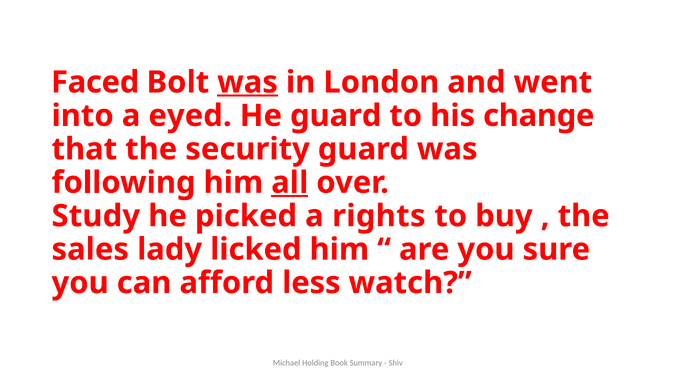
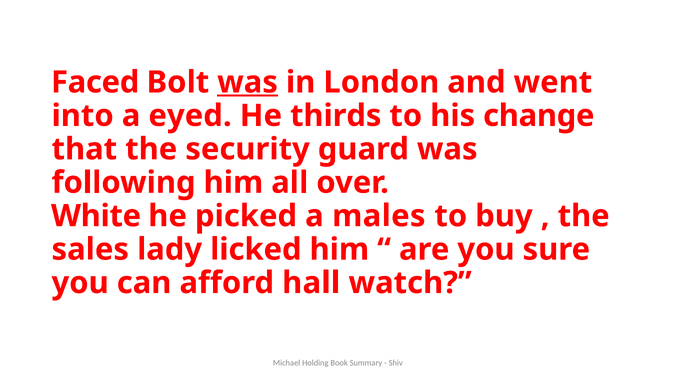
He guard: guard -> thirds
all underline: present -> none
Study: Study -> White
rights: rights -> males
less: less -> hall
